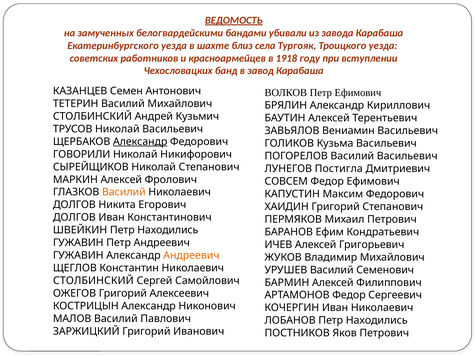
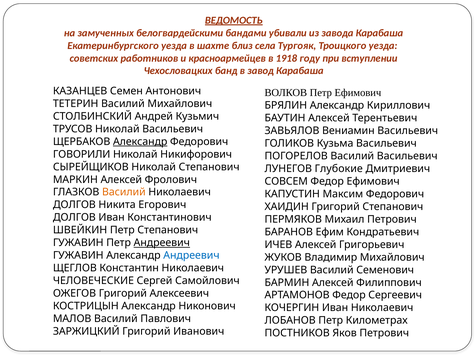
Постигла: Постигла -> Глубокие
Находились at (168, 230): Находились -> Степанович
Андреевич at (162, 243) underline: none -> present
Андреевич at (191, 256) colour: orange -> blue
СТОЛБИНСКИЙ at (93, 281): СТОЛБИНСКИЙ -> ЧЕЛОВЕЧЕСКИЕ
ЛОБАНОВ Петр Находились: Находились -> Километрах
